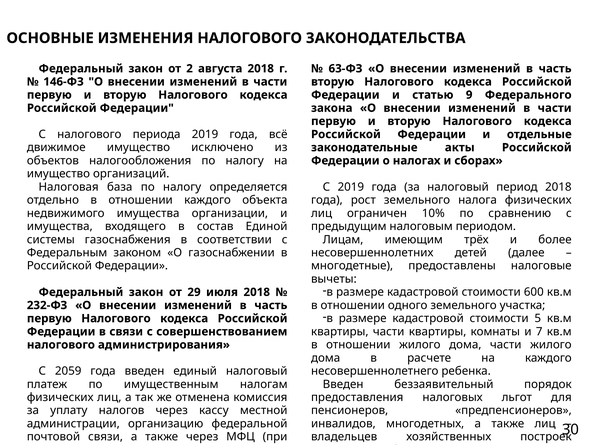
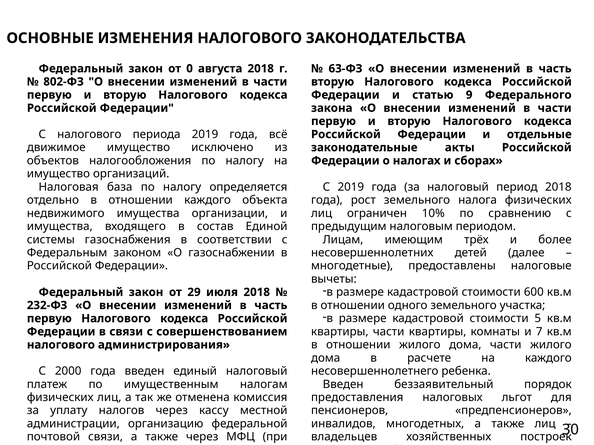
2: 2 -> 0
146-ФЗ: 146-ФЗ -> 802-ФЗ
2059: 2059 -> 2000
